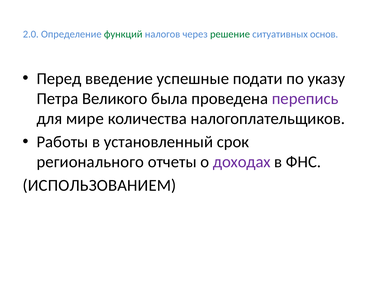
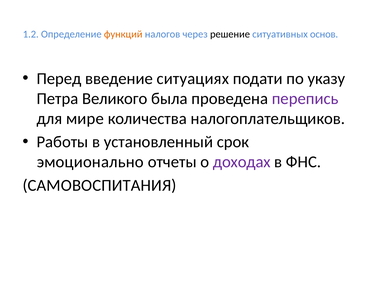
2.0: 2.0 -> 1.2
функций colour: green -> orange
решение colour: green -> black
успешные: успешные -> ситуациях
регионального: регионального -> эмоционально
ИСПОЛЬЗОВАНИЕМ: ИСПОЛЬЗОВАНИЕМ -> САМОВОСПИТАНИЯ
